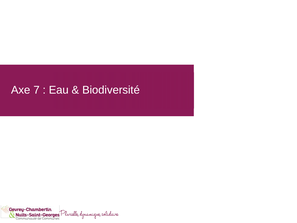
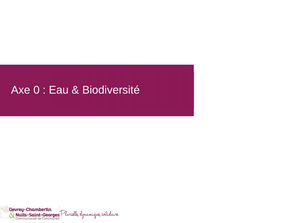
7: 7 -> 0
